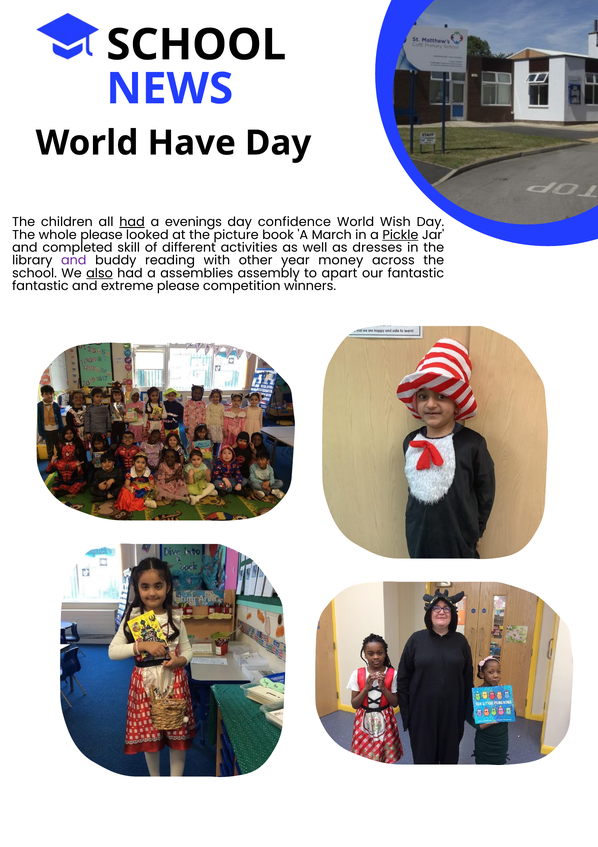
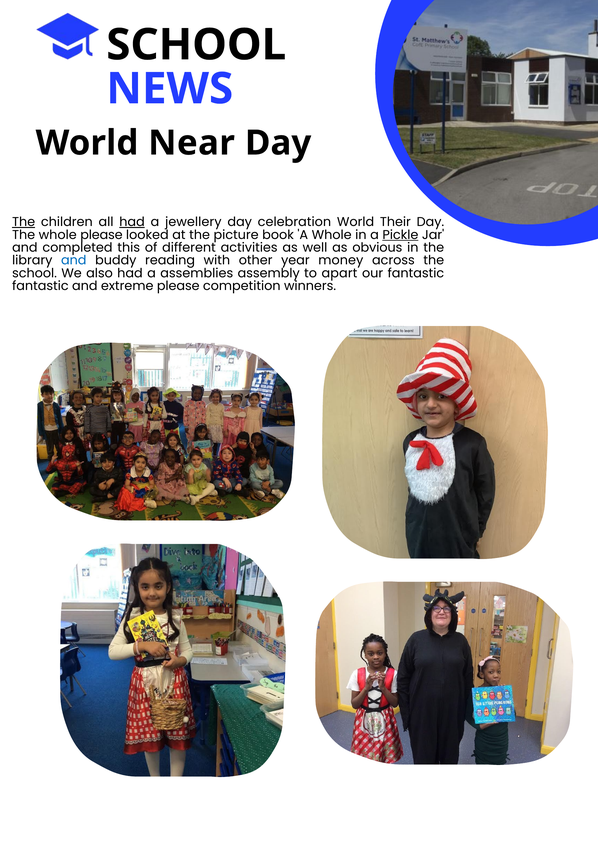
Have: Have -> Near
The at (24, 222) underline: none -> present
evenings: evenings -> jewellery
confidence: confidence -> celebration
Wish: Wish -> Their
A March: March -> Whole
skill: skill -> this
dresses: dresses -> obvious
and at (74, 260) colour: purple -> blue
also underline: present -> none
